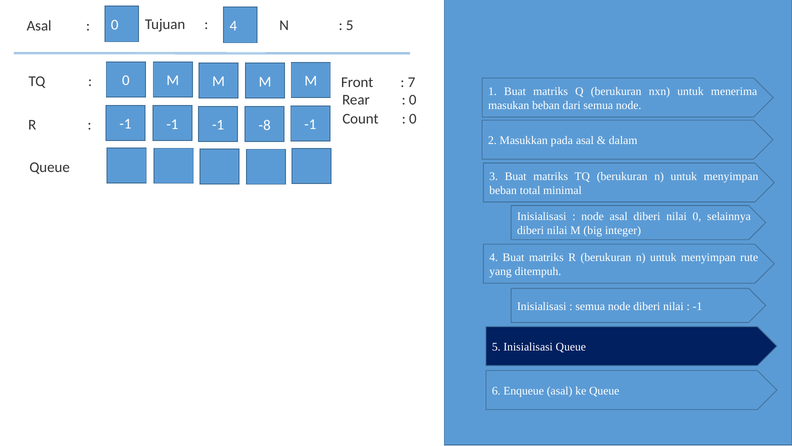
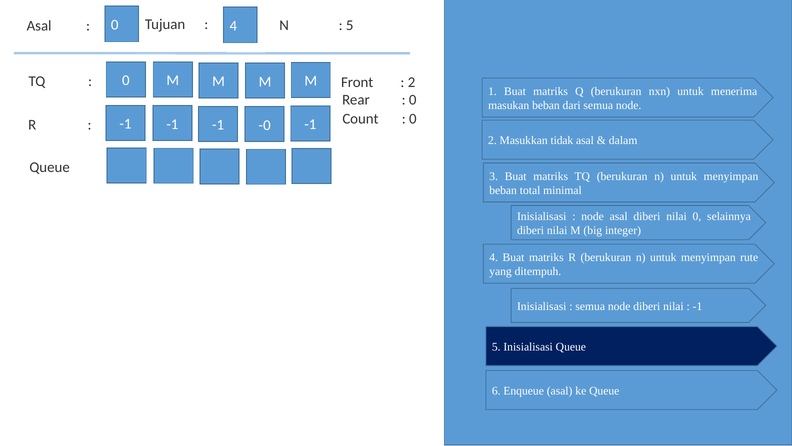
7 at (412, 82): 7 -> 2
-8: -8 -> -0
pada: pada -> tidak
